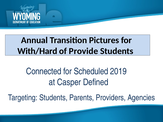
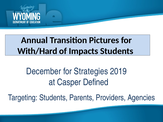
Provide: Provide -> Impacts
Connected: Connected -> December
Scheduled: Scheduled -> Strategies
